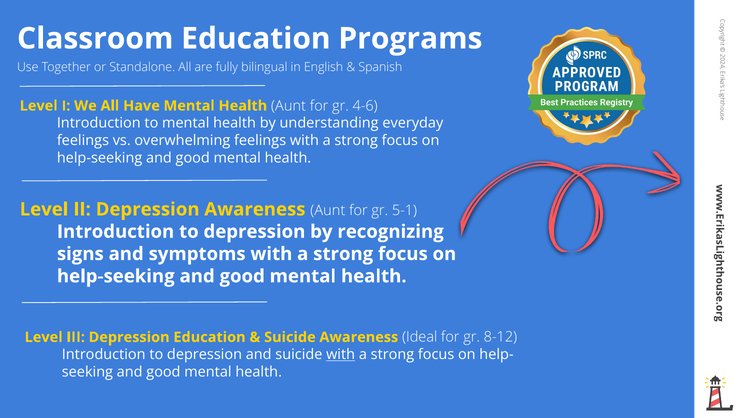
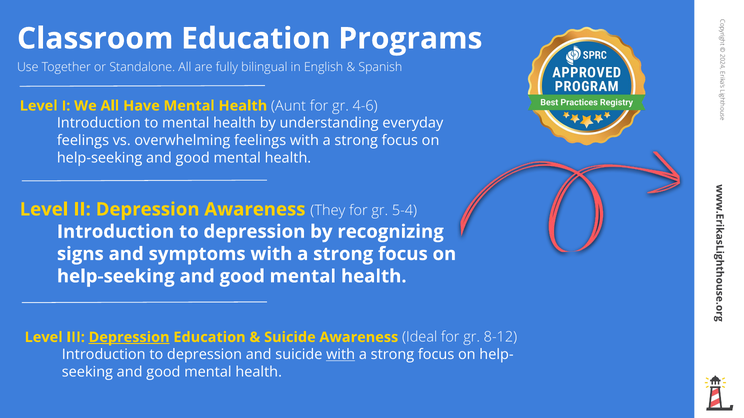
Awareness Aunt: Aunt -> They
5-1: 5-1 -> 5-4
Depression at (129, 338) underline: none -> present
